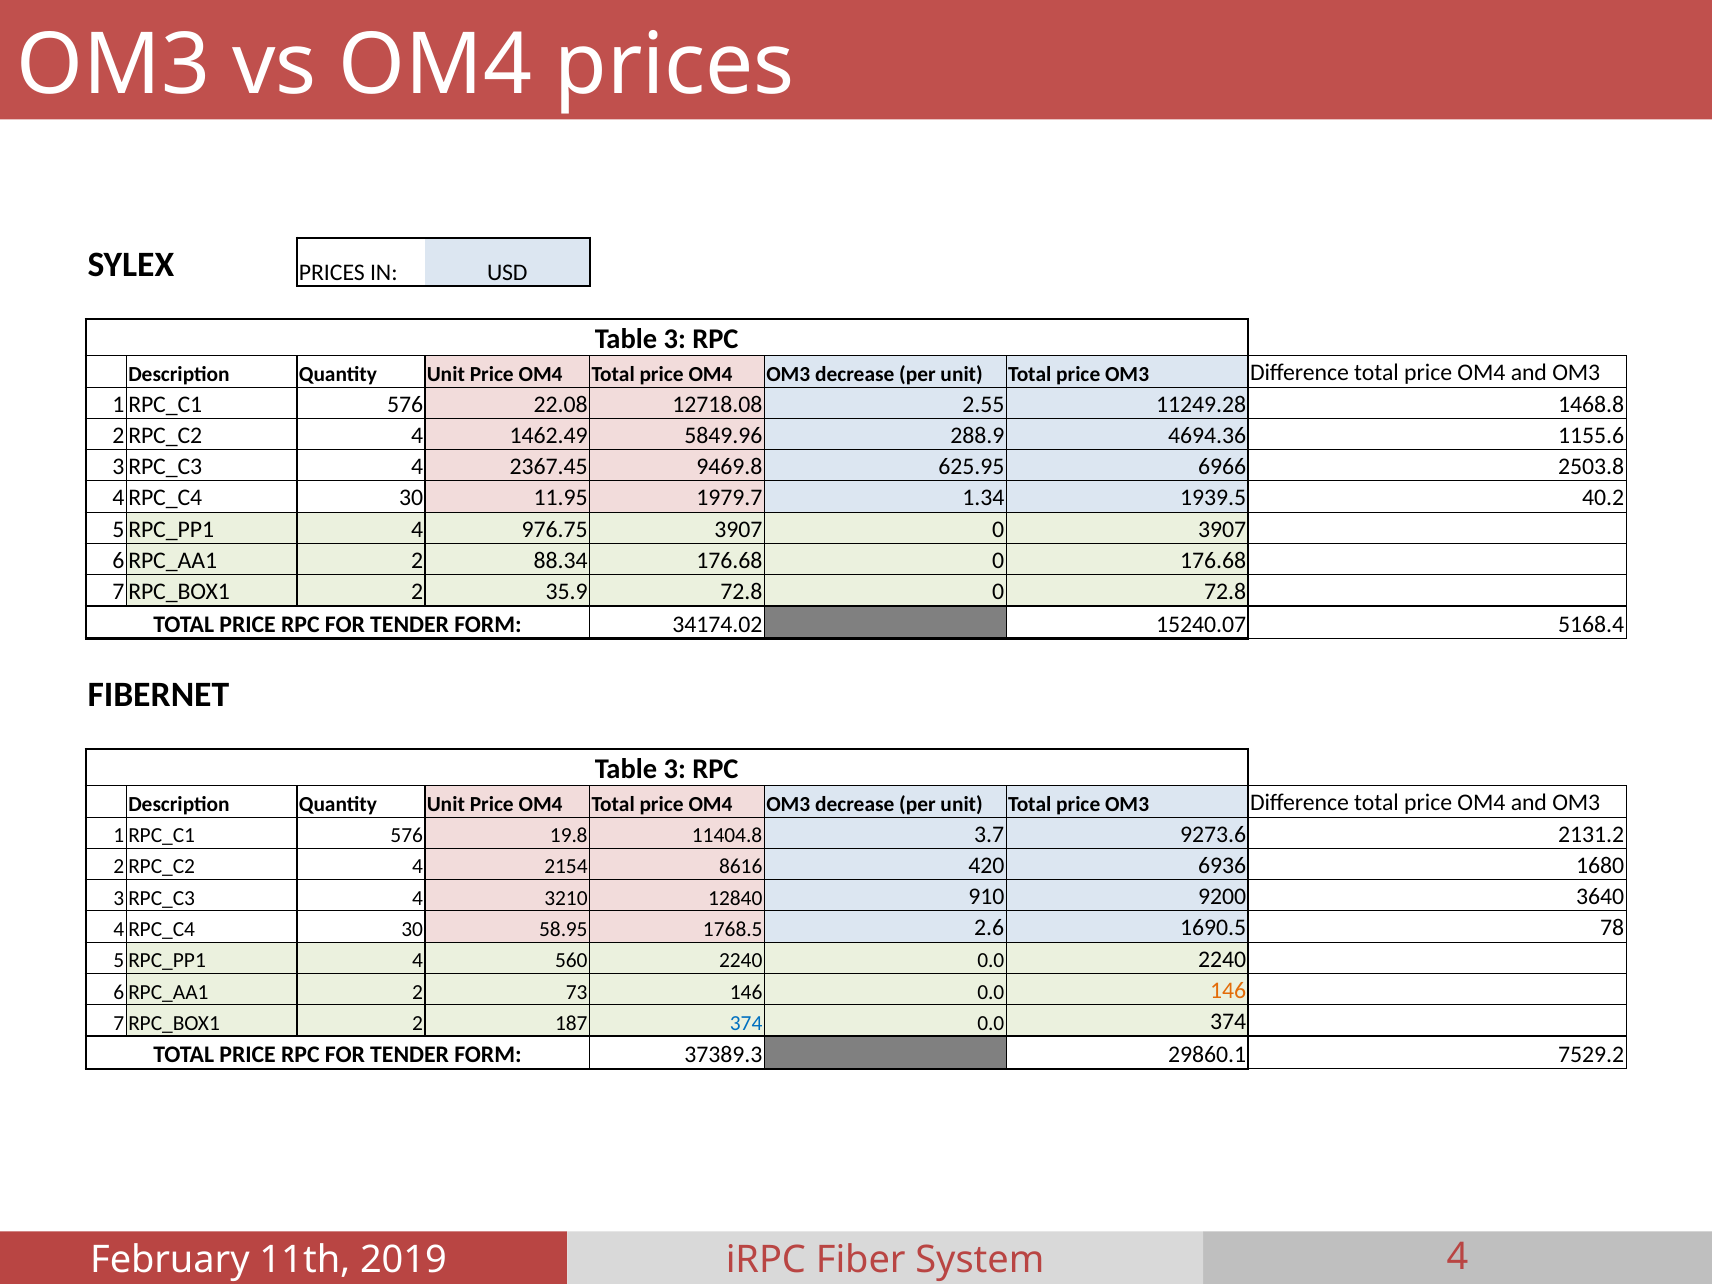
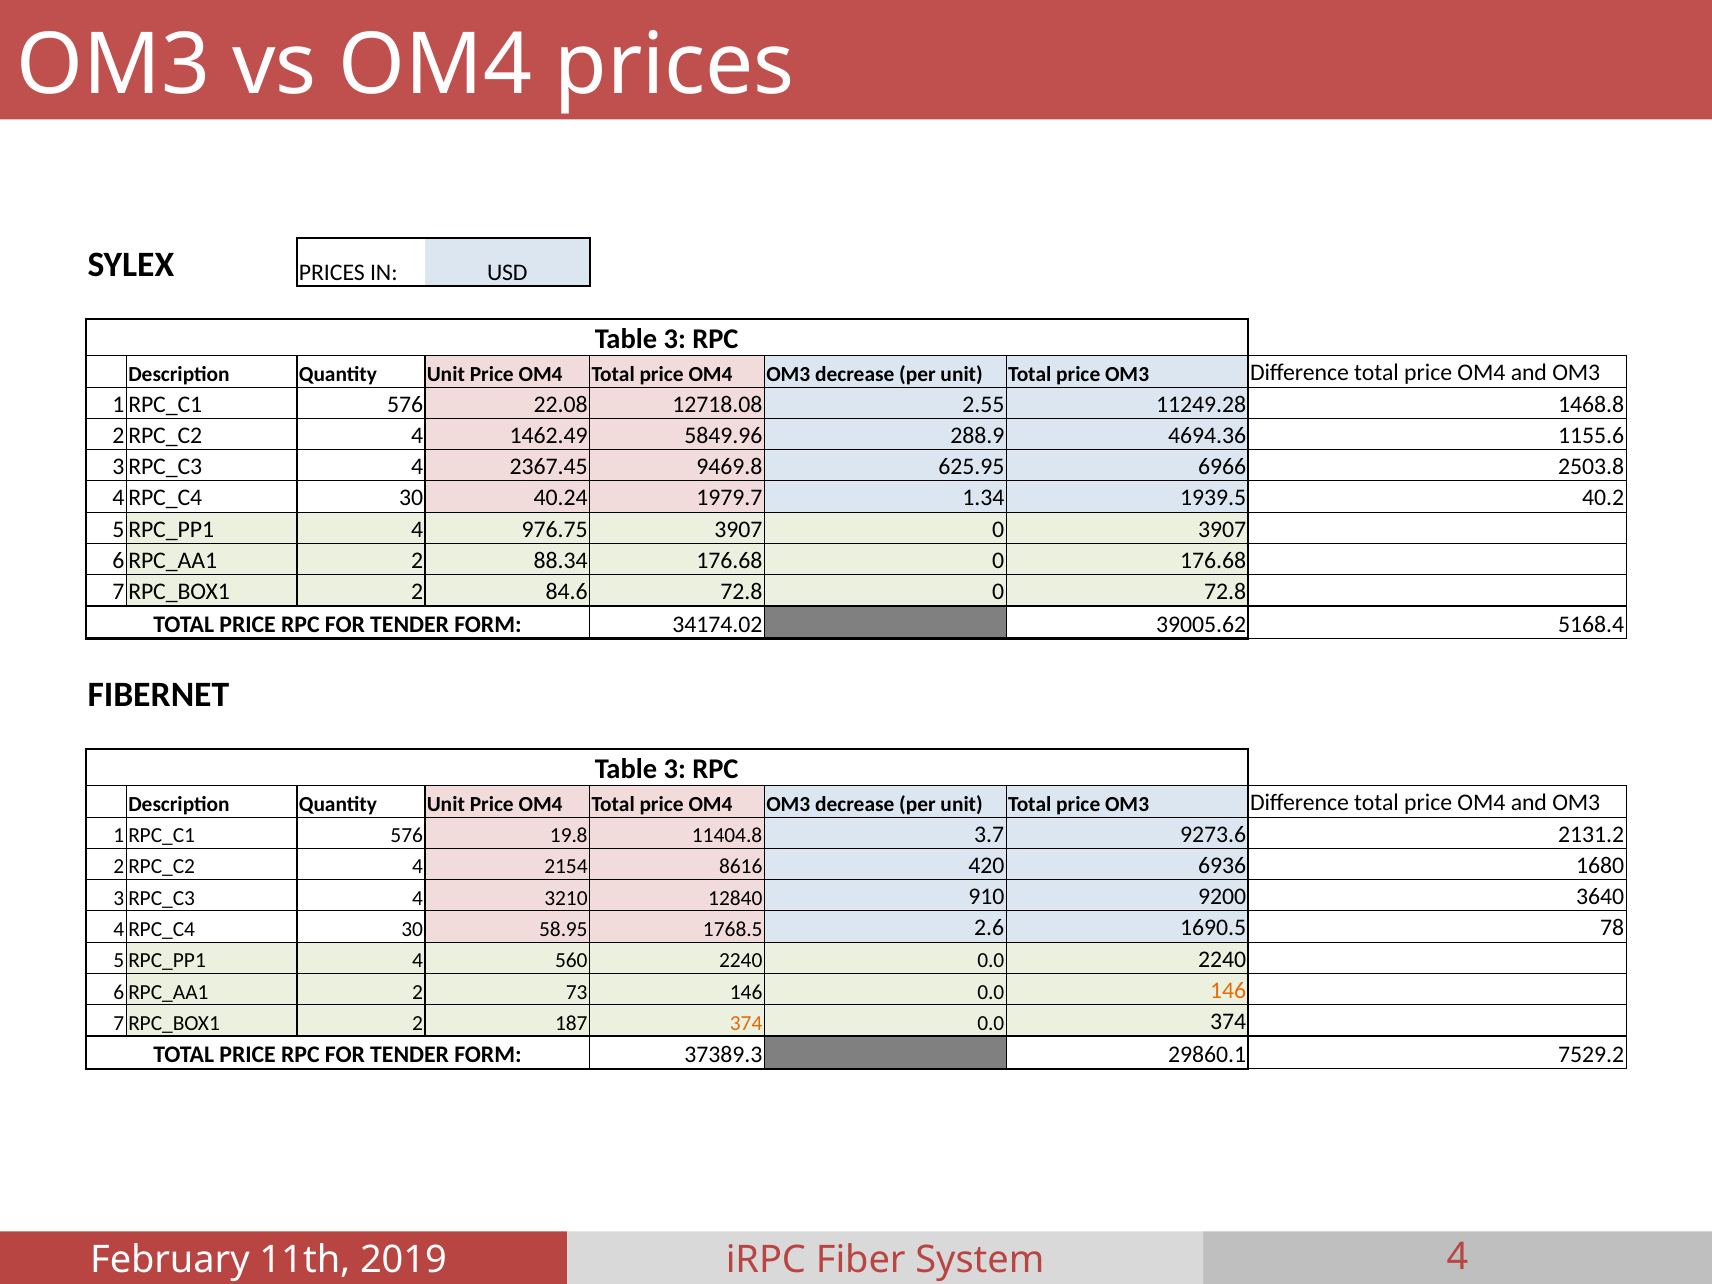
11.95: 11.95 -> 40.24
35.9: 35.9 -> 84.6
15240.07: 15240.07 -> 39005.62
374 at (746, 1023) colour: blue -> orange
